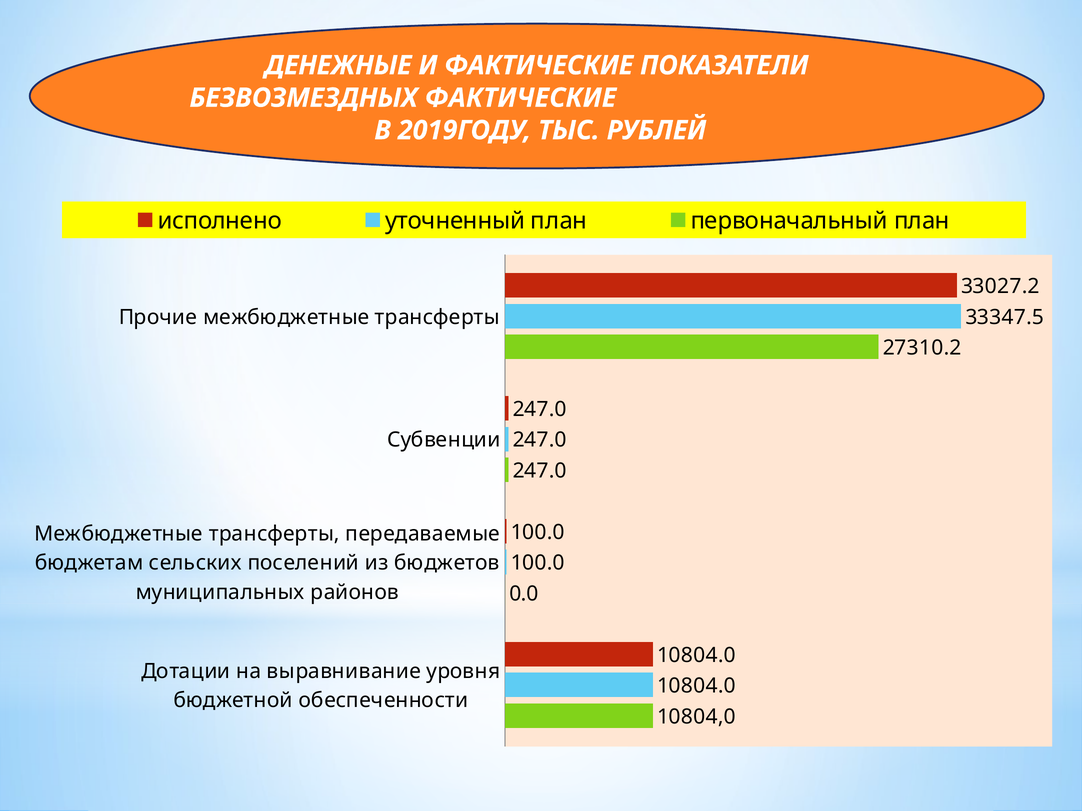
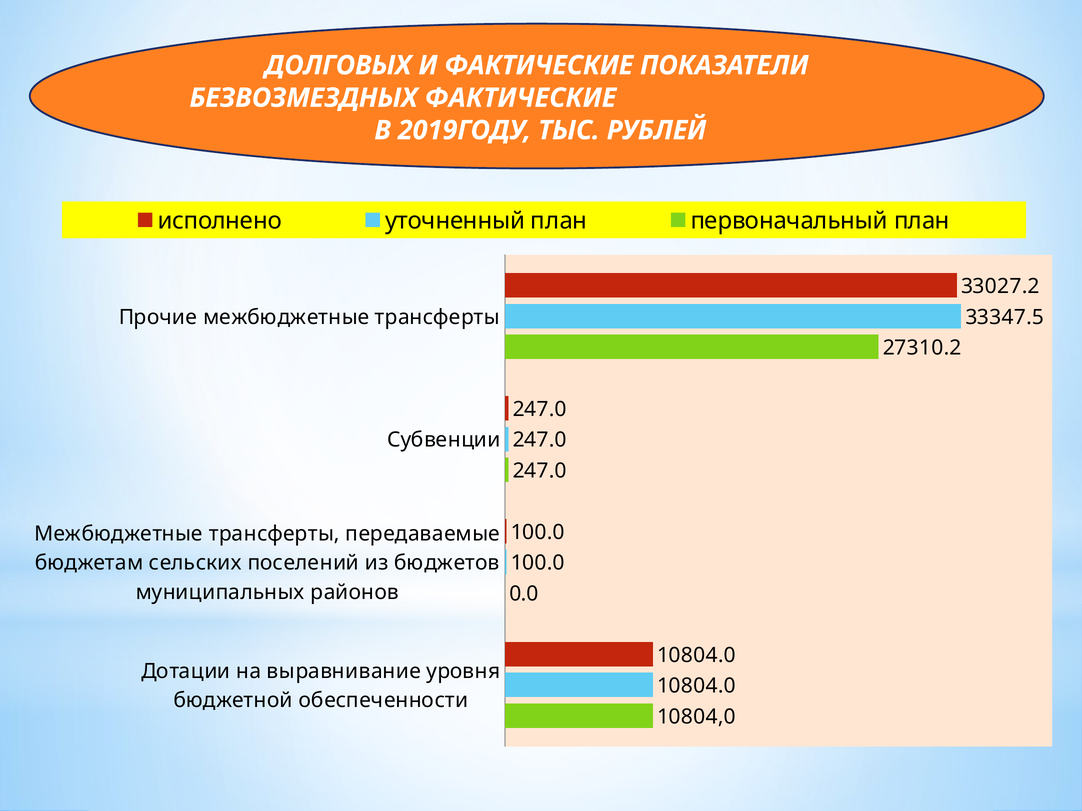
ДЕНЕЖНЫЕ: ДЕНЕЖНЫЕ -> ДОЛГОВЫХ
